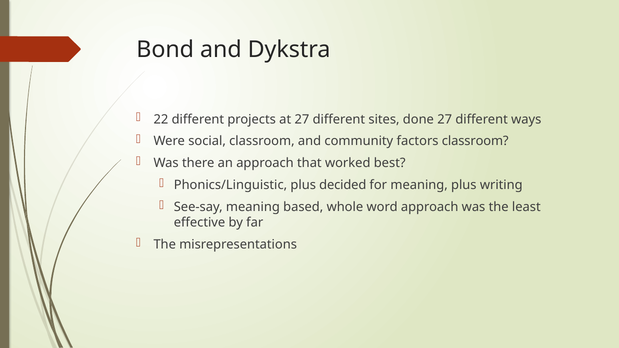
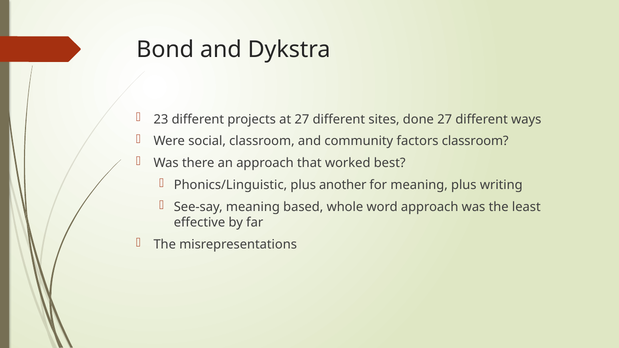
22: 22 -> 23
decided: decided -> another
